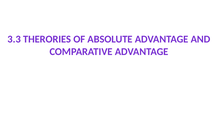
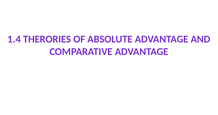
3.3: 3.3 -> 1.4
